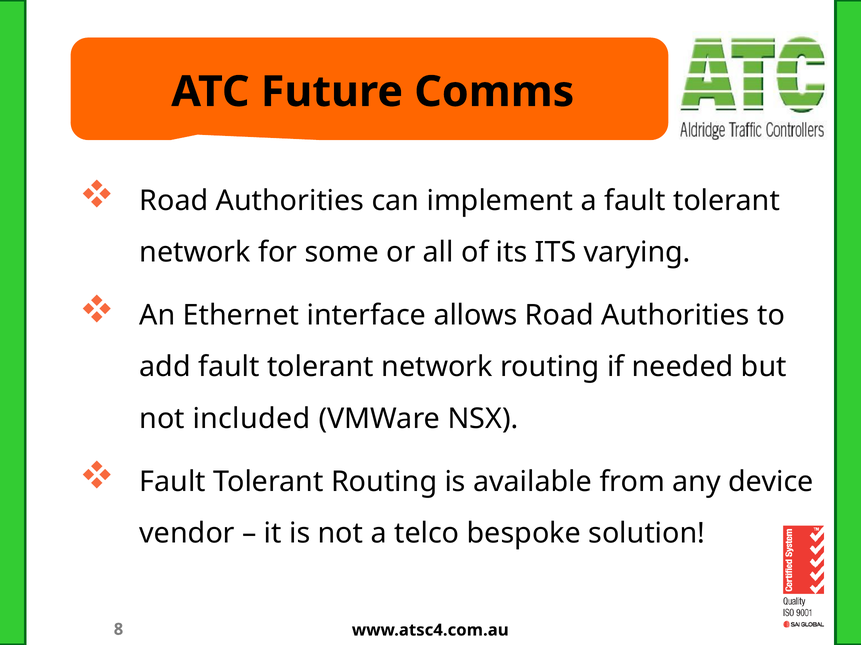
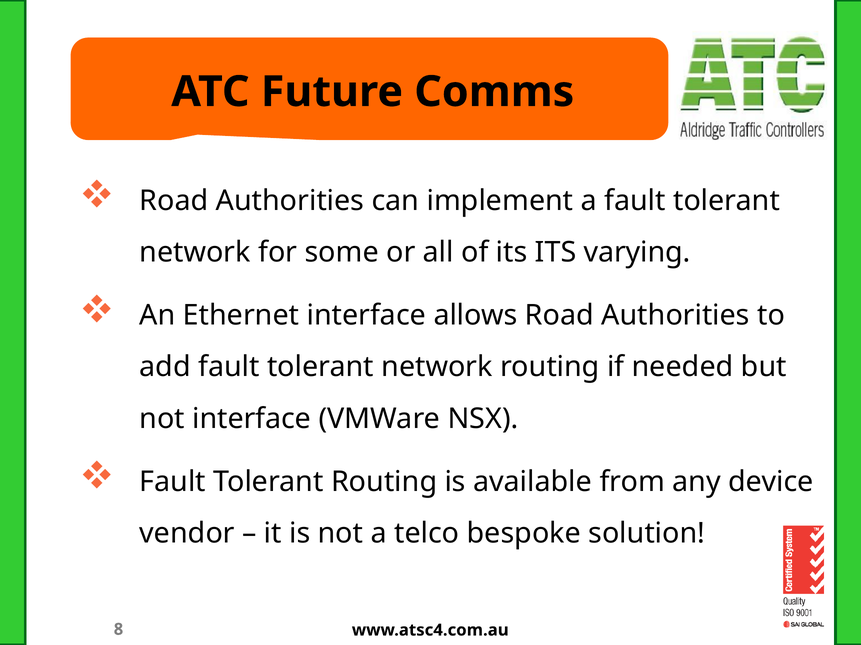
not included: included -> interface
